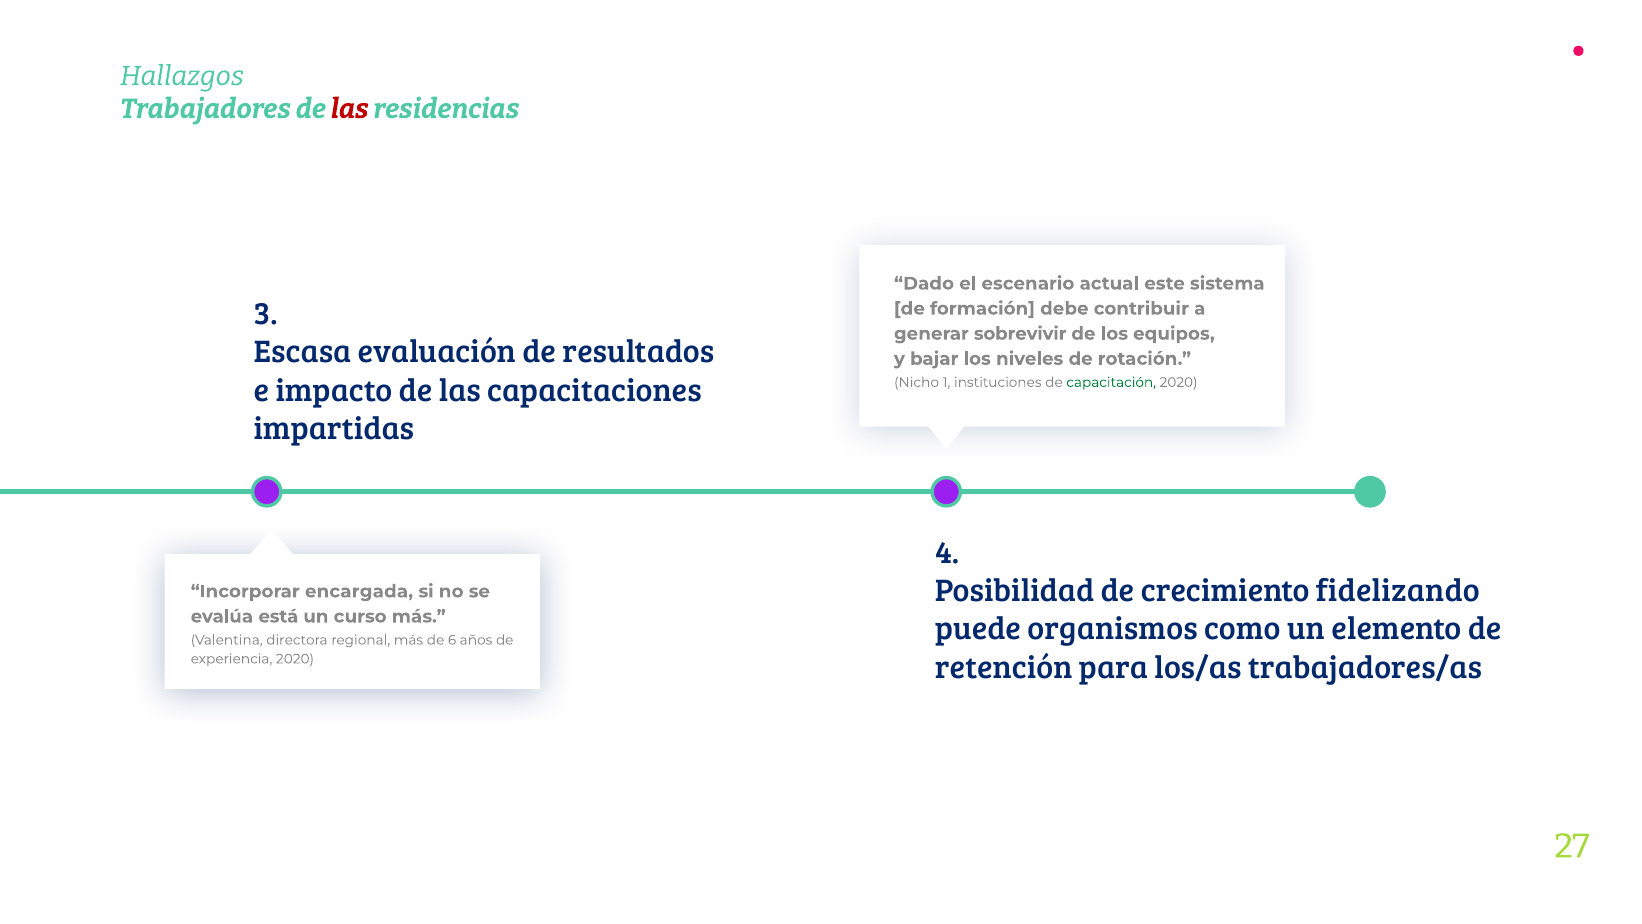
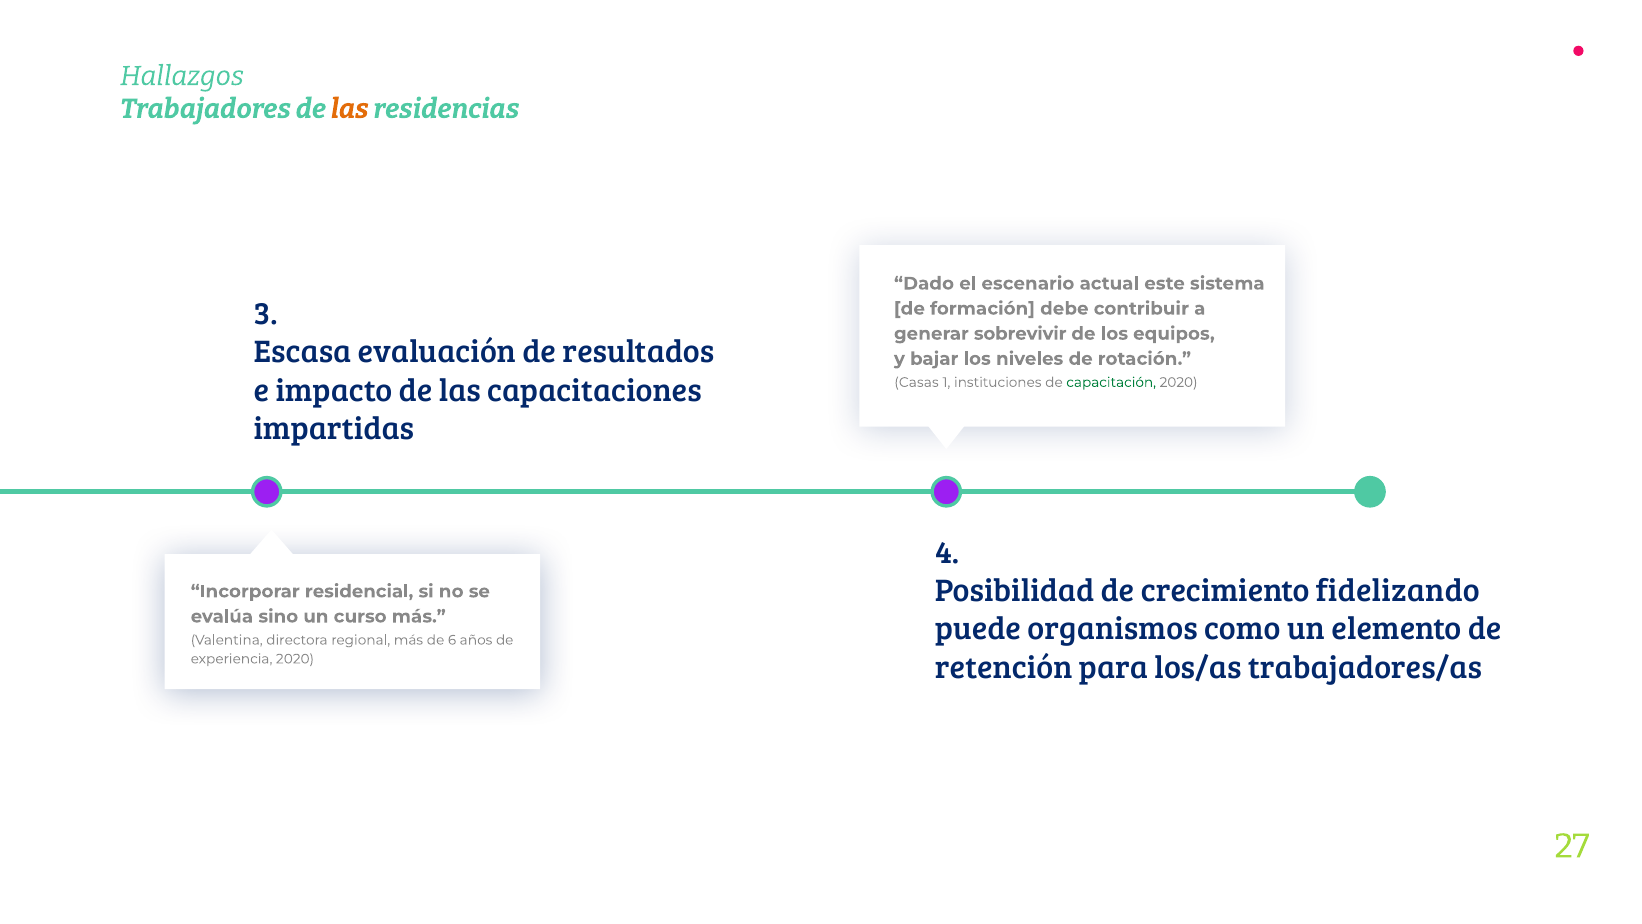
las at (350, 109) colour: red -> orange
Nicho: Nicho -> Casas
encargada: encargada -> residencial
está: está -> sino
